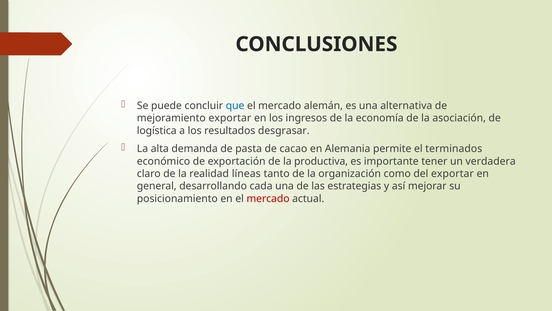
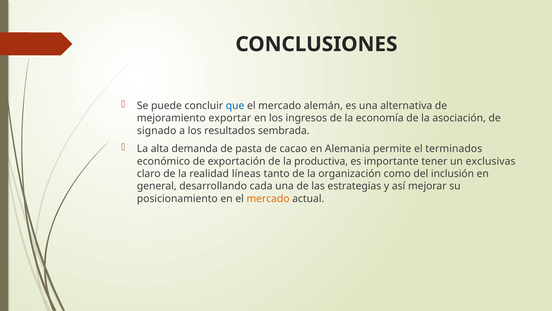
logística: logística -> signado
desgrasar: desgrasar -> sembrada
verdadera: verdadera -> exclusivas
del exportar: exportar -> inclusión
mercado at (268, 198) colour: red -> orange
